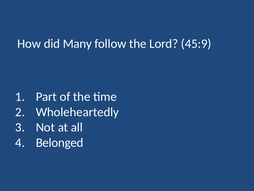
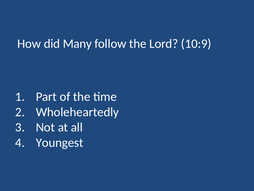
45:9: 45:9 -> 10:9
Belonged: Belonged -> Youngest
